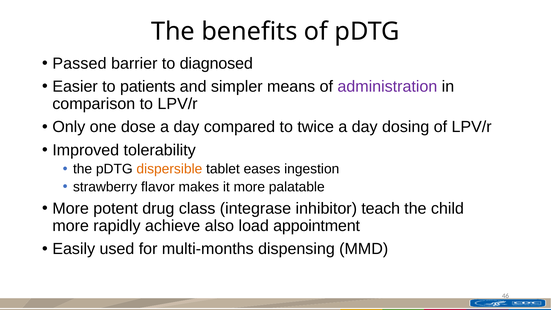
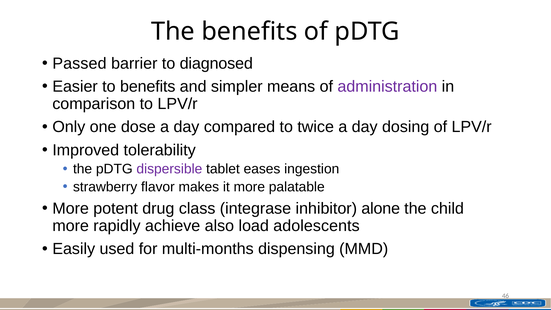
to patients: patients -> benefits
dispersible colour: orange -> purple
teach: teach -> alone
appointment: appointment -> adolescents
